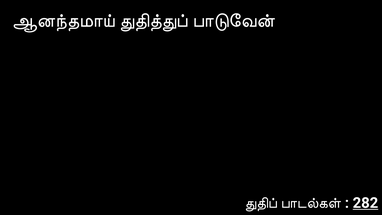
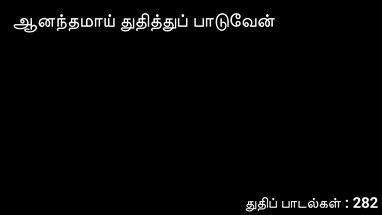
282 underline: present -> none
